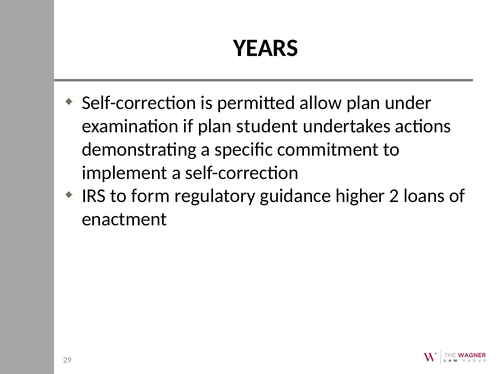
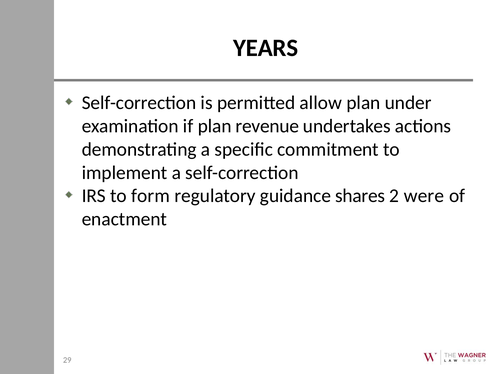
student: student -> revenue
higher: higher -> shares
loans: loans -> were
